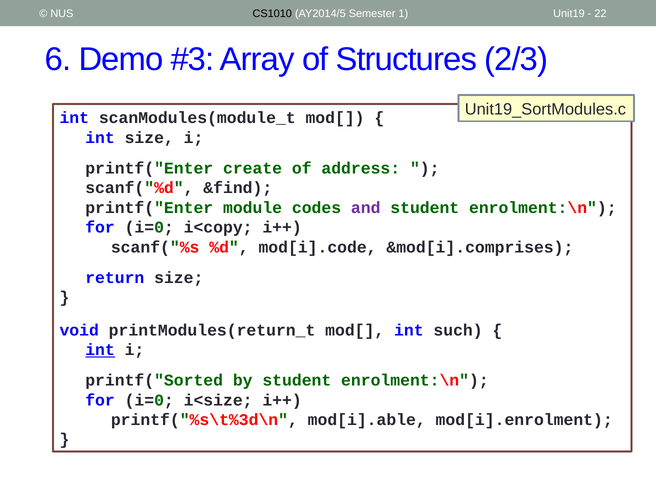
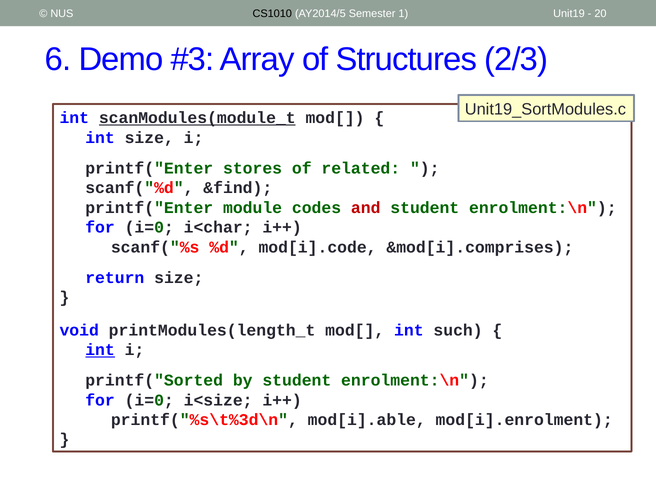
22: 22 -> 20
scanModules(module_t underline: none -> present
create: create -> stores
address: address -> related
and colour: purple -> red
i<copy: i<copy -> i<char
printModules(return_t: printModules(return_t -> printModules(length_t
